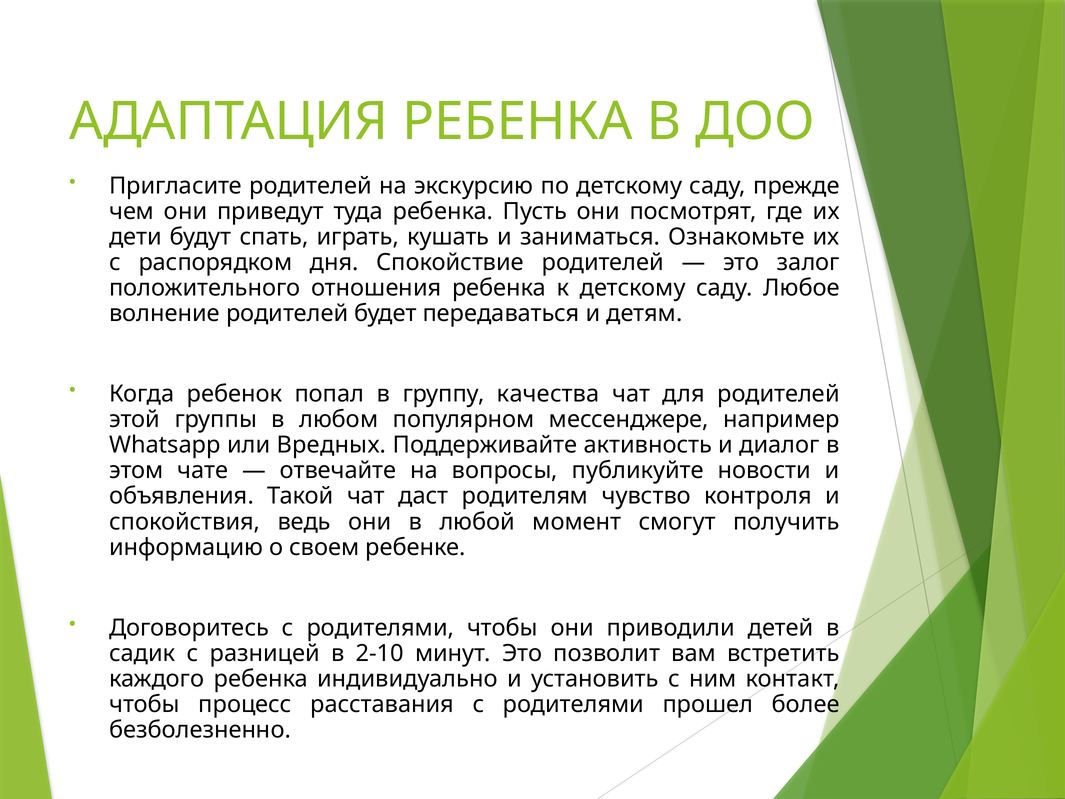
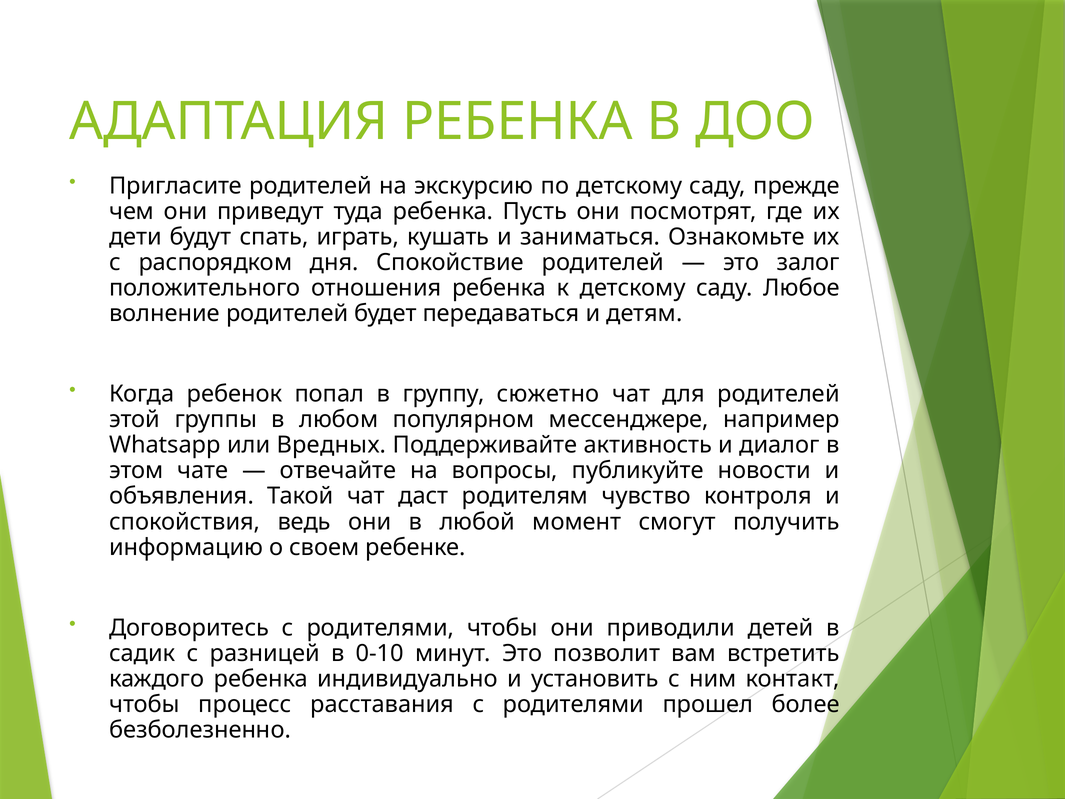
качества: качества -> сюжетно
2-10: 2-10 -> 0-10
